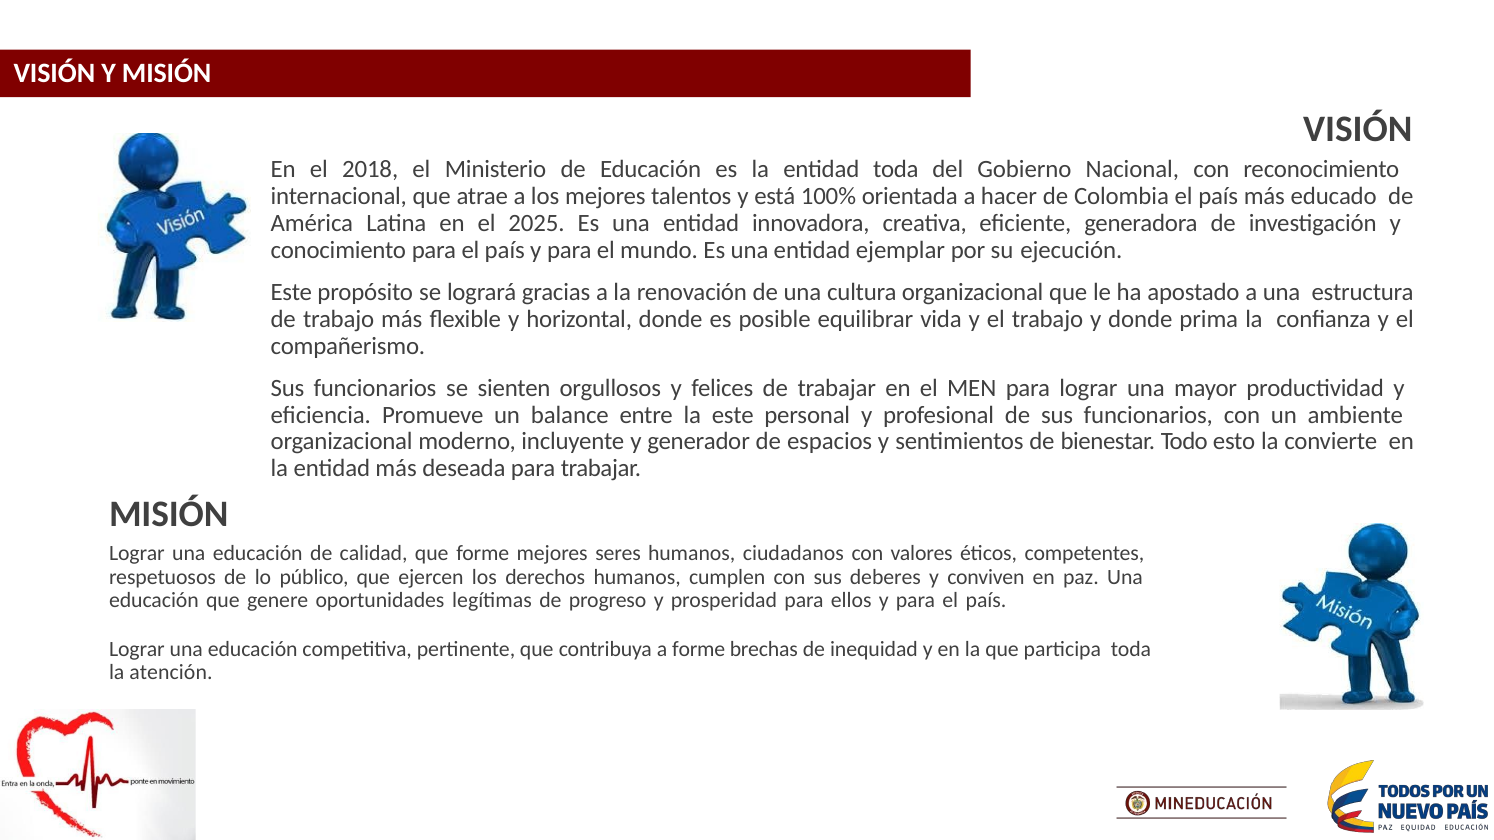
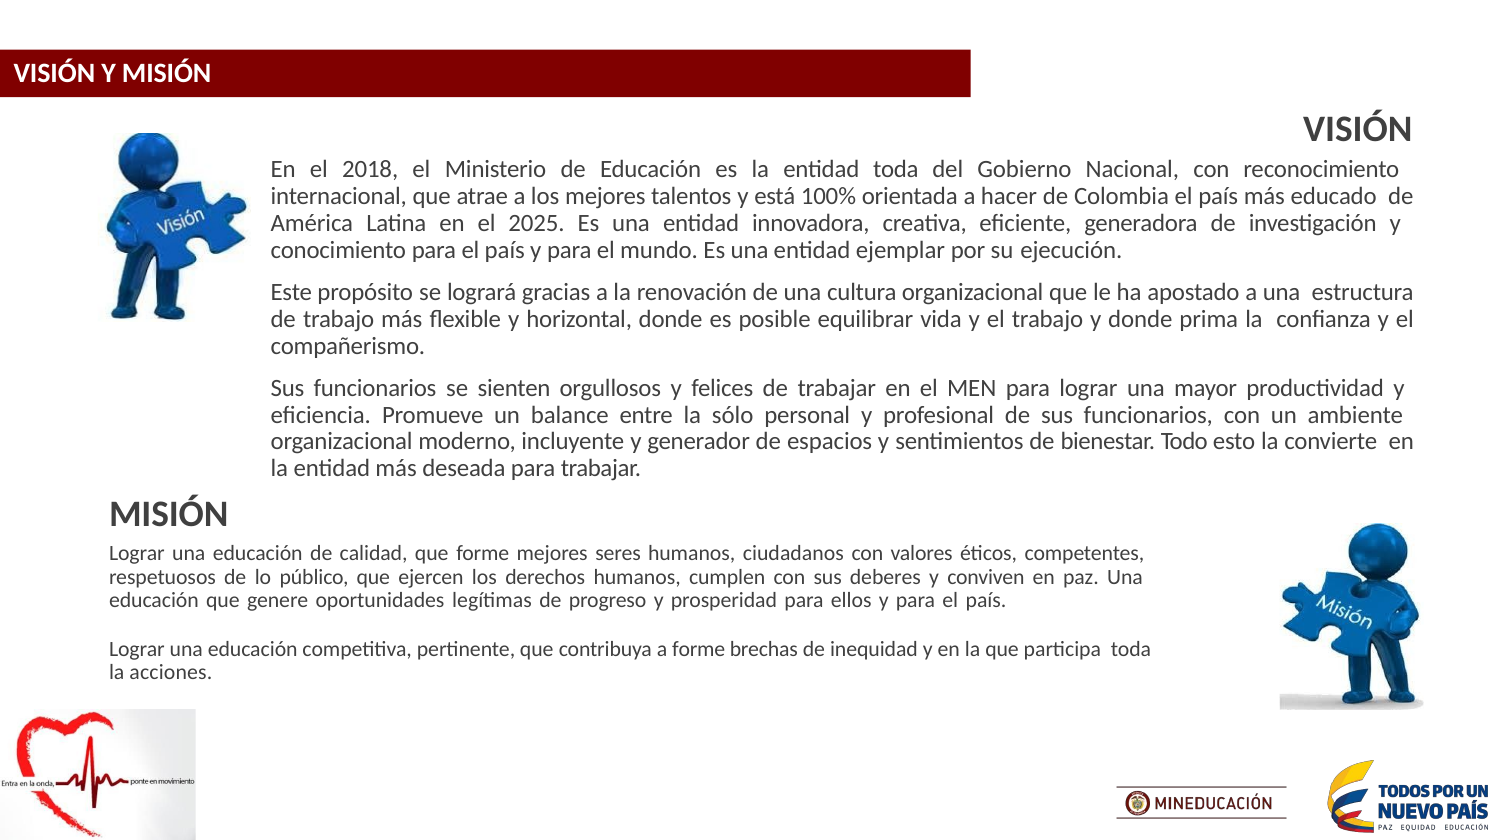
la este: este -> sólo
atención: atención -> acciones
